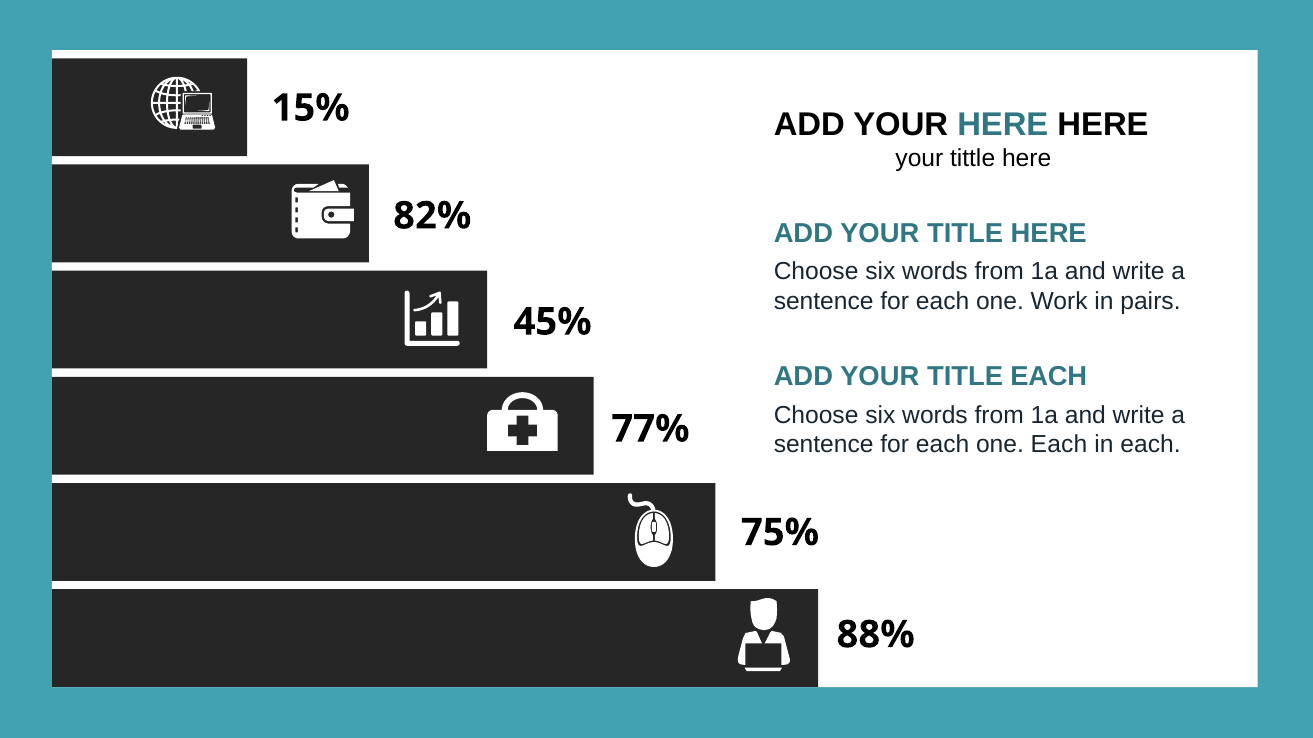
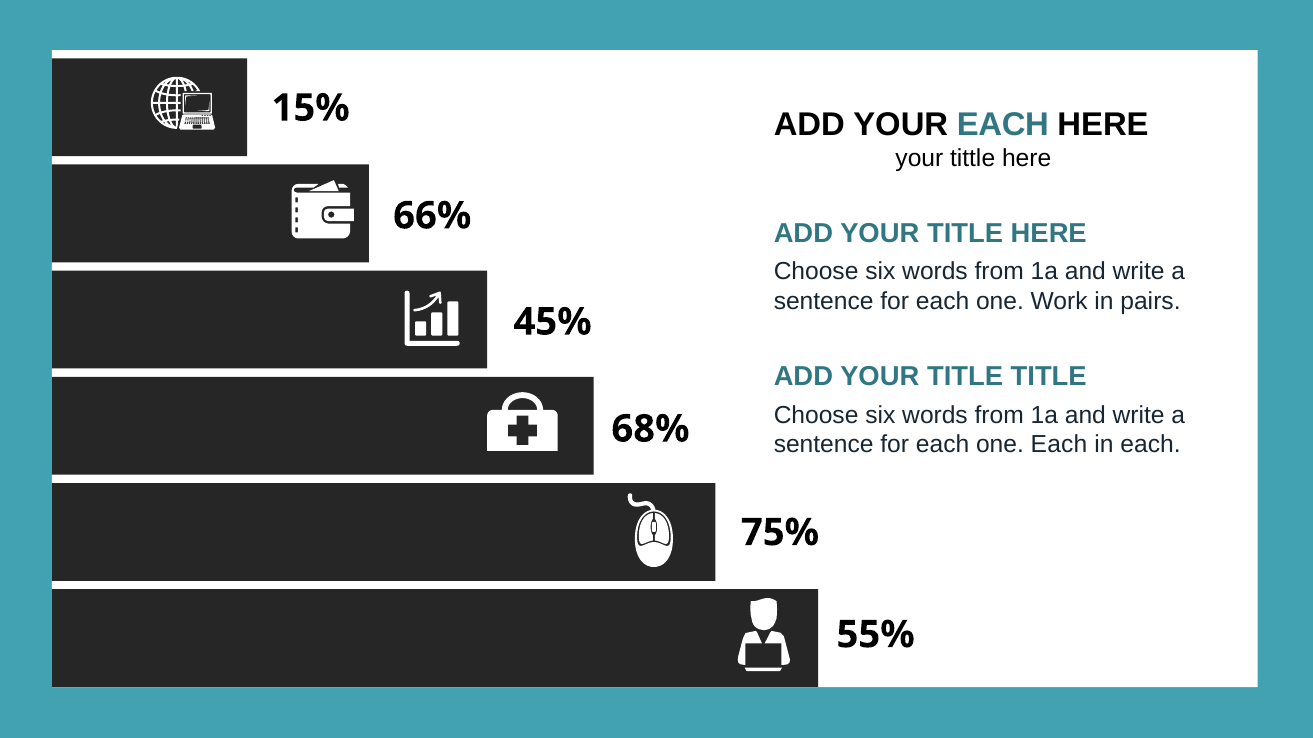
YOUR HERE: HERE -> EACH
82%: 82% -> 66%
TITLE EACH: EACH -> TITLE
77%: 77% -> 68%
88%: 88% -> 55%
